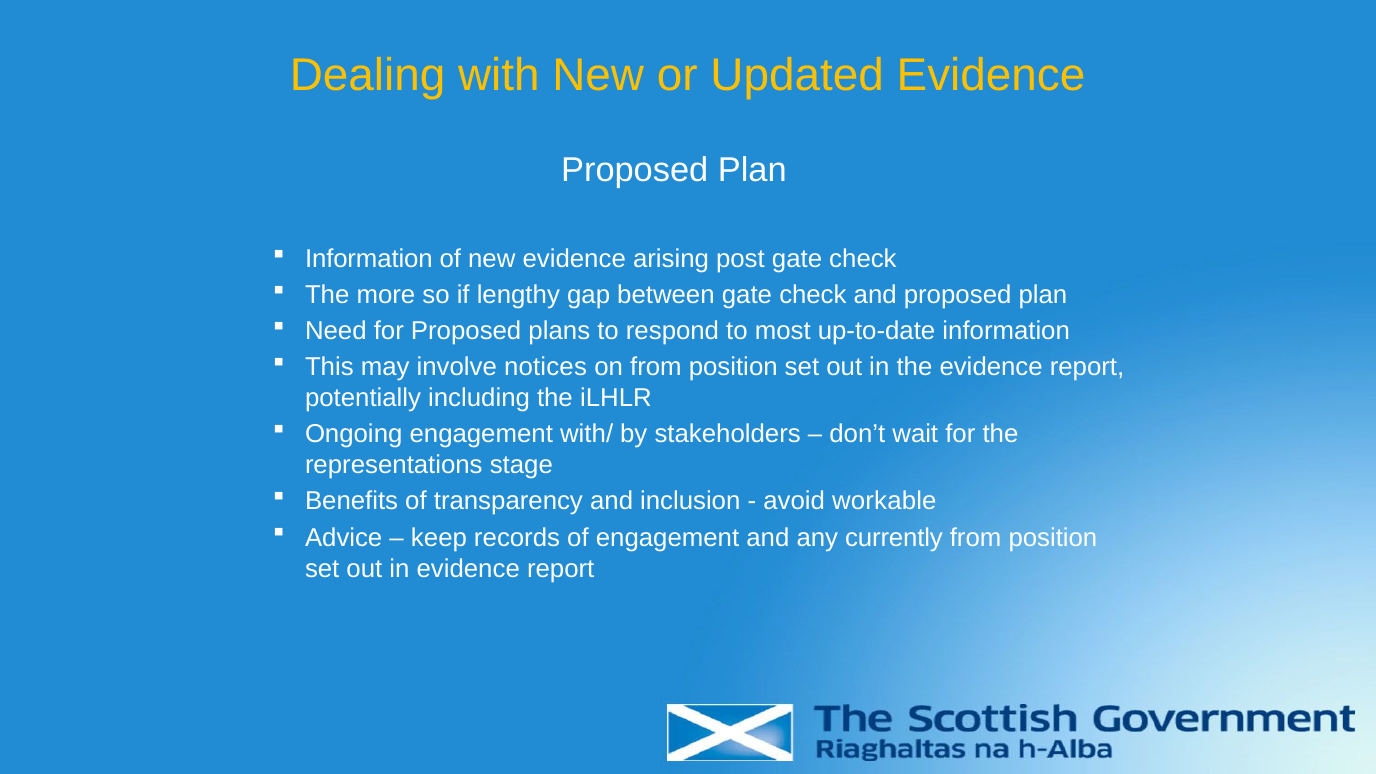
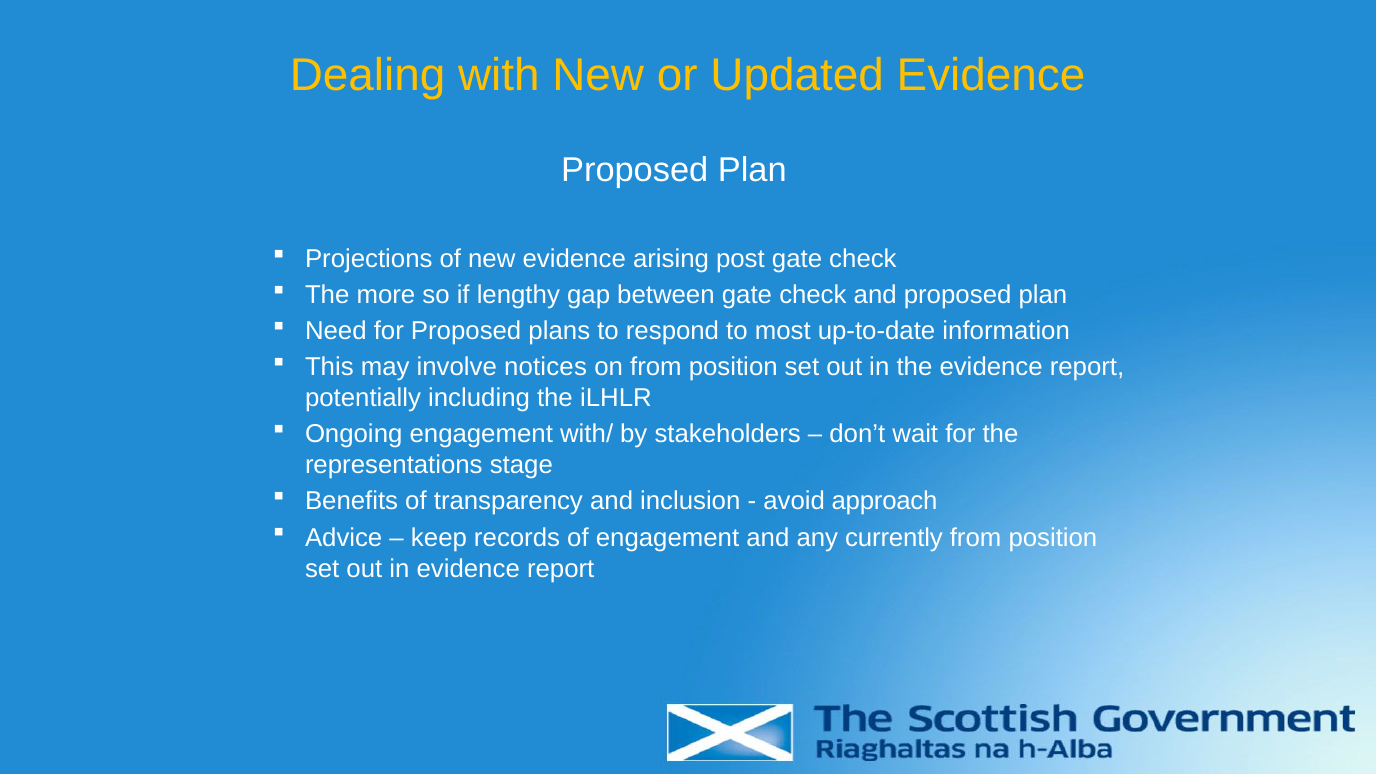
Information at (369, 259): Information -> Projections
workable: workable -> approach
